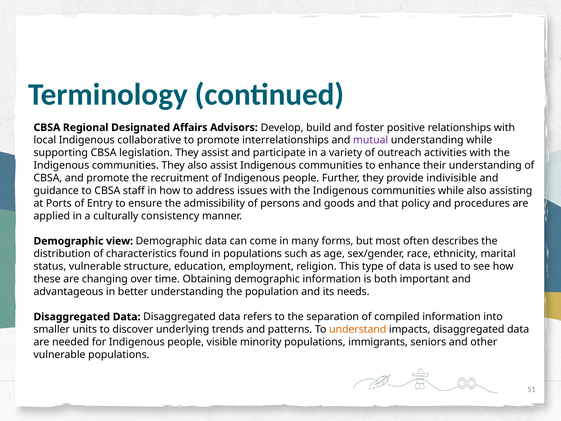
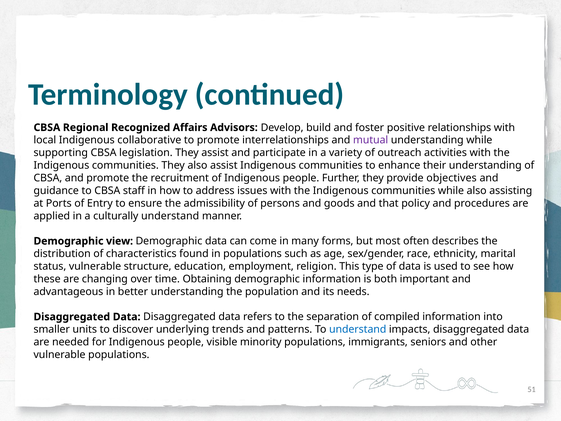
Designated: Designated -> Recognized
indivisible: indivisible -> objectives
culturally consistency: consistency -> understand
understand at (358, 329) colour: orange -> blue
